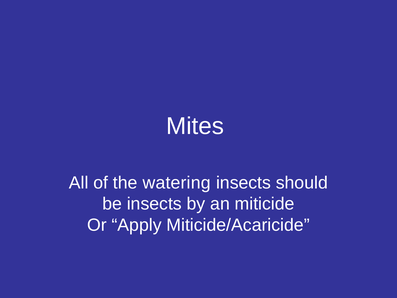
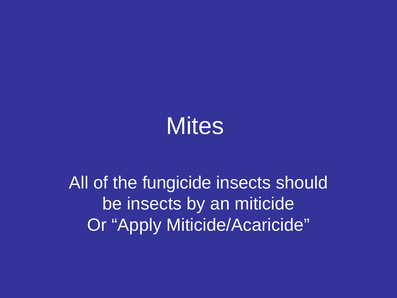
watering: watering -> fungicide
